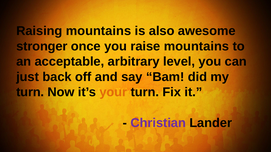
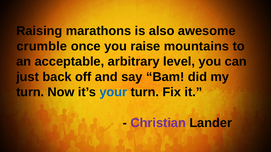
Raising mountains: mountains -> marathons
stronger: stronger -> crumble
your colour: orange -> blue
